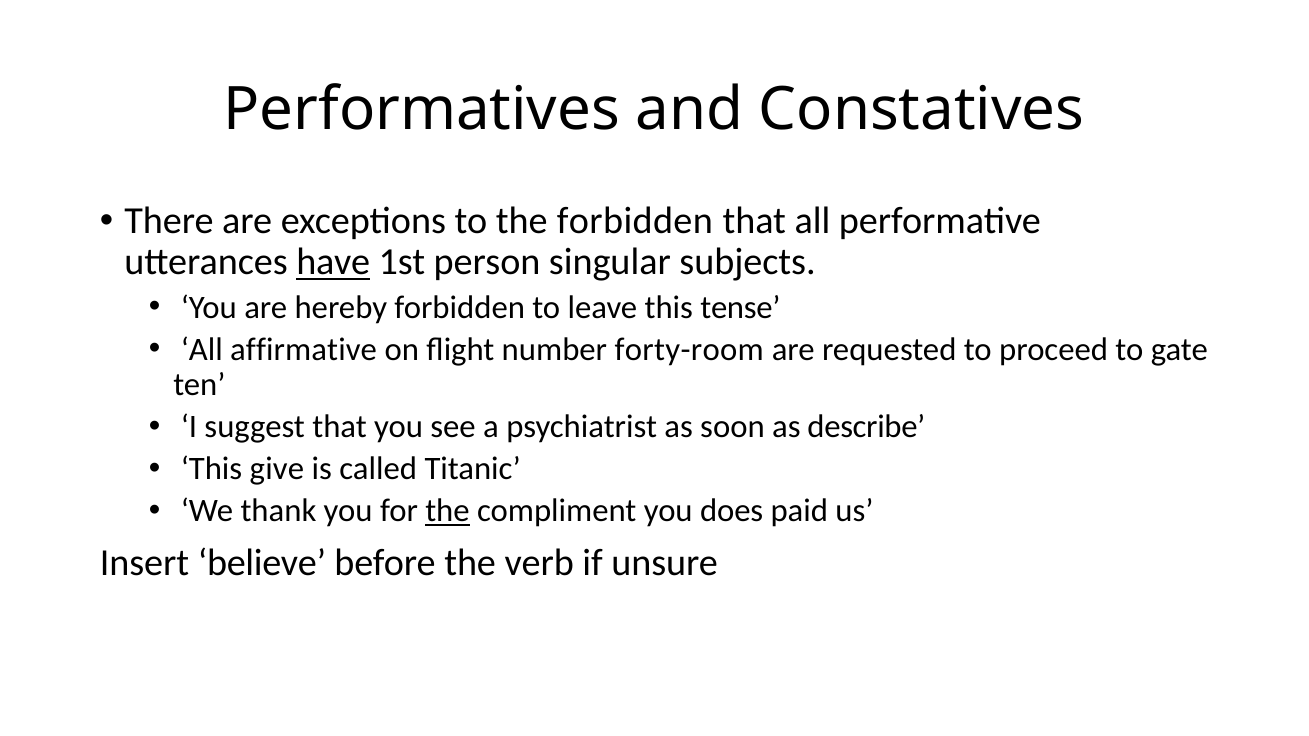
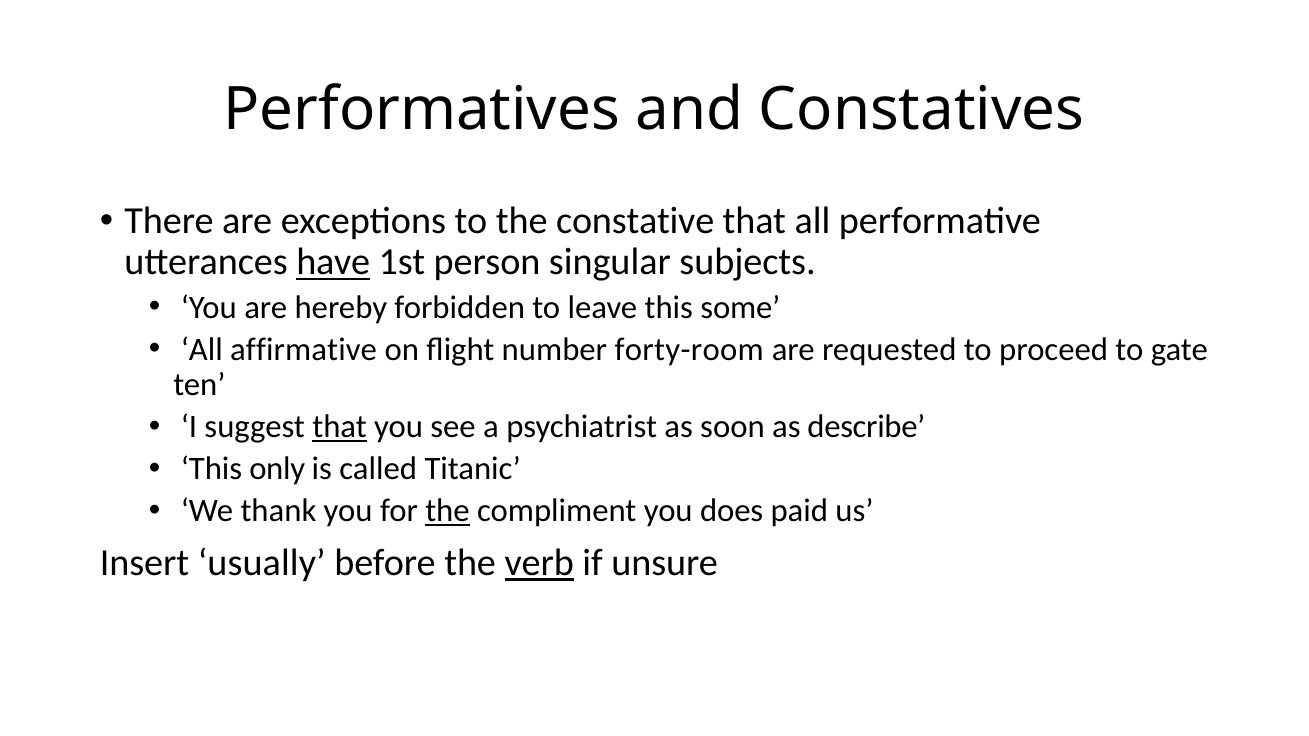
the forbidden: forbidden -> constative
tense: tense -> some
that at (340, 427) underline: none -> present
give: give -> only
believe: believe -> usually
verb underline: none -> present
